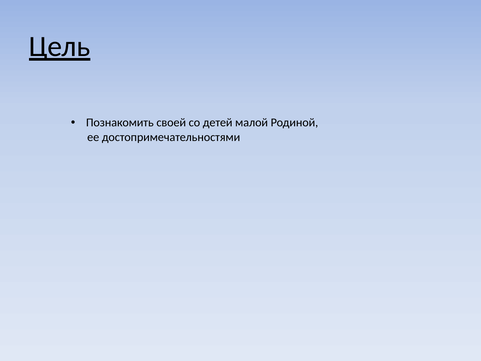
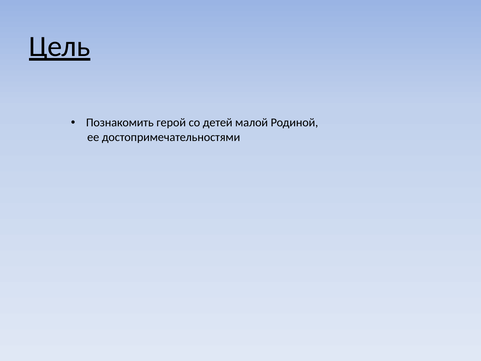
своей: своей -> герой
